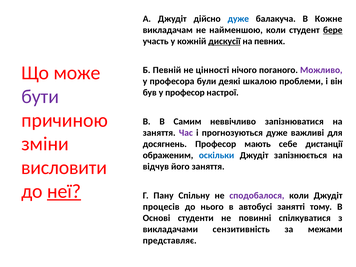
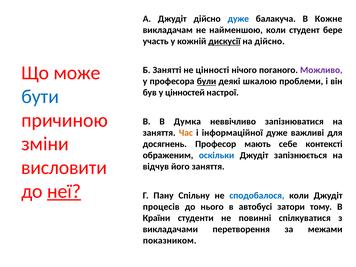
бере underline: present -> none
на певних: певних -> дійсно
Певній: Певній -> Занятті
були underline: none -> present
бути colour: purple -> blue
у професор: професор -> цінностей
Самим: Самим -> Думка
Час colour: purple -> orange
прогнозуються: прогнозуються -> інформаційної
дистанції: дистанції -> контексті
сподобалося colour: purple -> blue
занятті: занятті -> затори
Основі: Основі -> Країни
сензитивність: сензитивність -> перетворення
представляє: представляє -> показником
